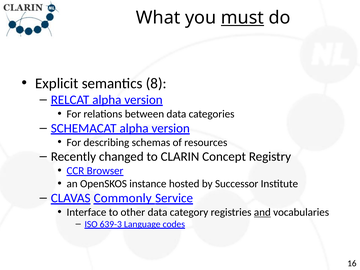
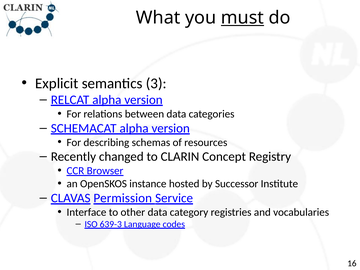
8: 8 -> 3
Commonly: Commonly -> Permission
and underline: present -> none
